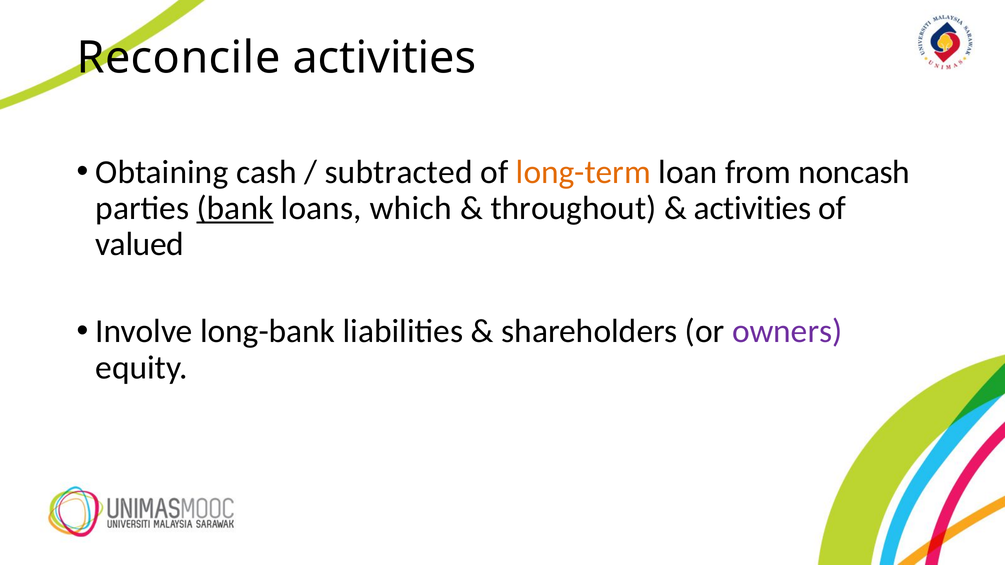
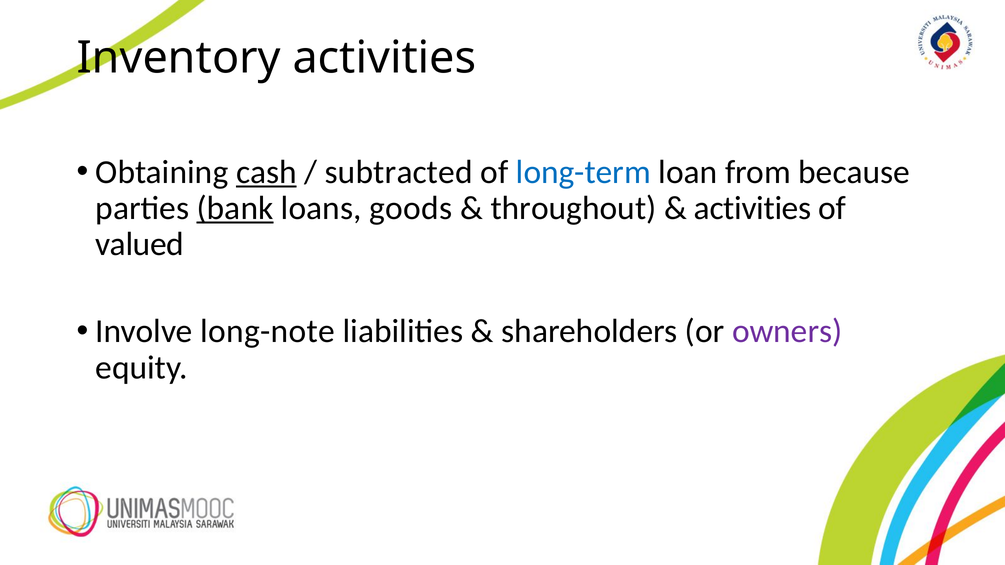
Reconcile: Reconcile -> Inventory
cash underline: none -> present
long-term colour: orange -> blue
noncash: noncash -> because
which: which -> goods
long-bank: long-bank -> long-note
